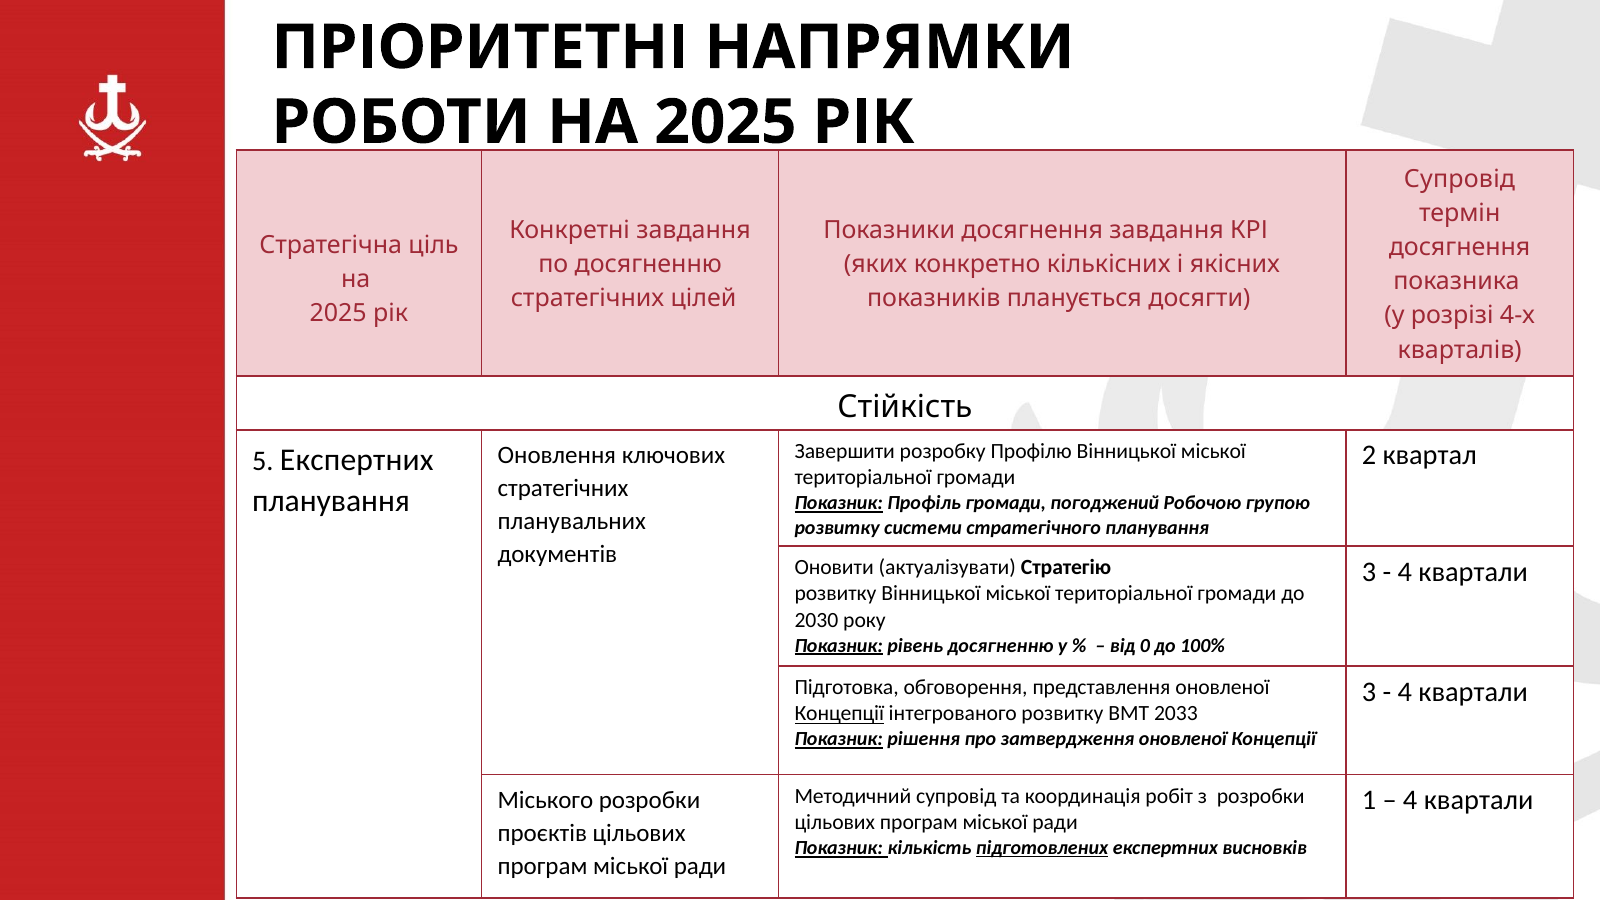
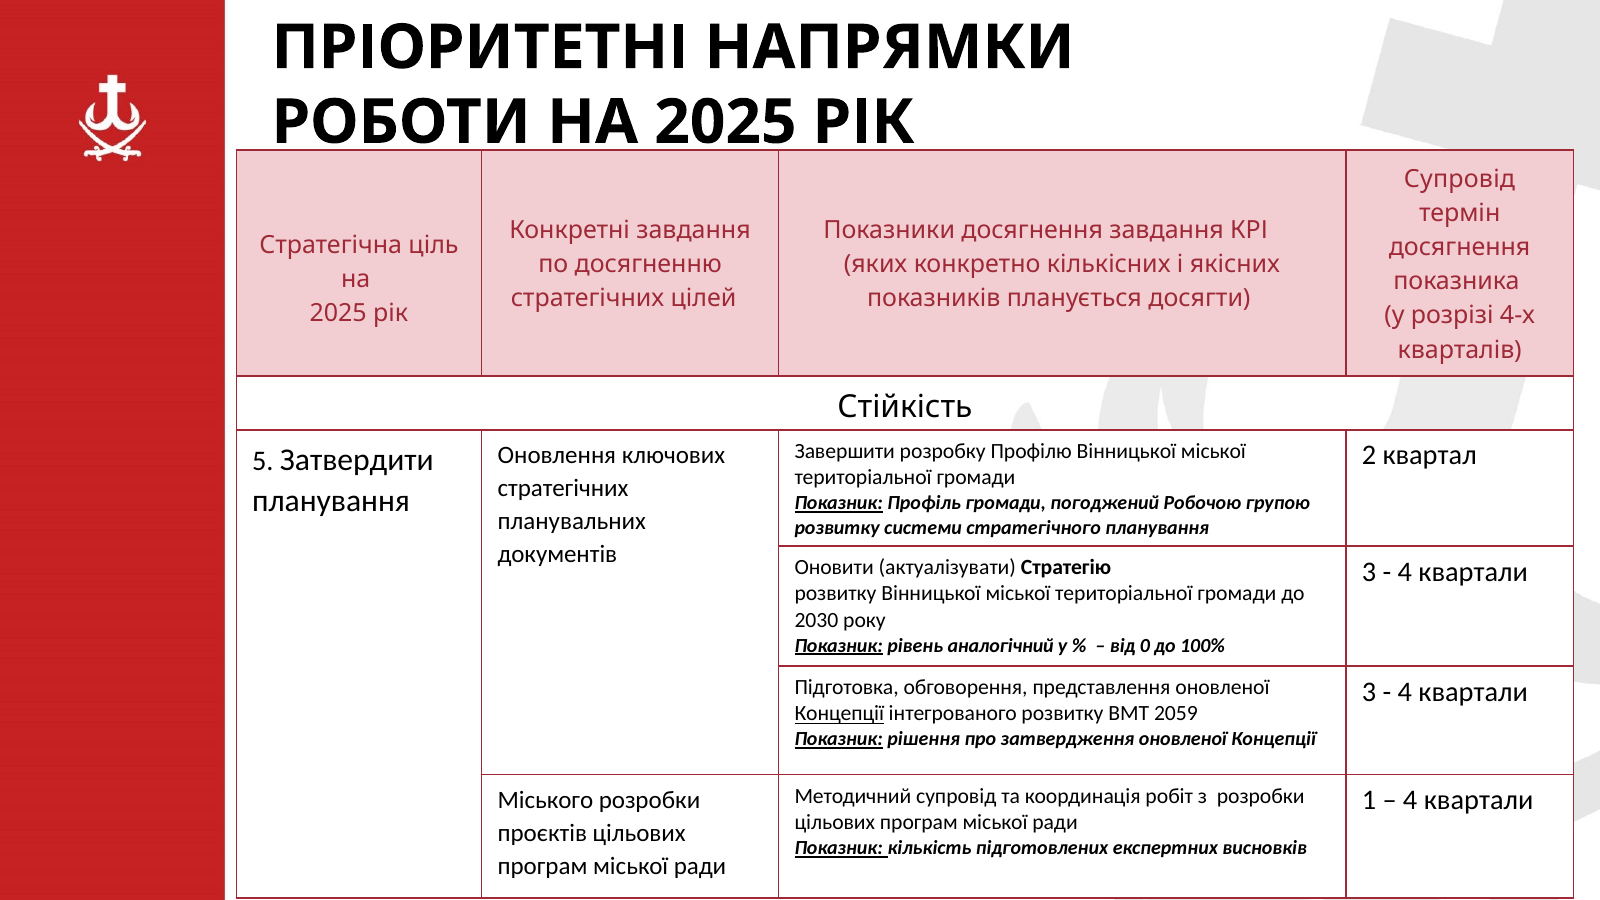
5 Експертних: Експертних -> Затвердити
рівень досягненню: досягненню -> аналогічний
2033: 2033 -> 2059
підготовлених underline: present -> none
